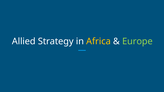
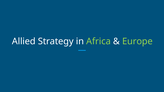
Africa colour: yellow -> light green
